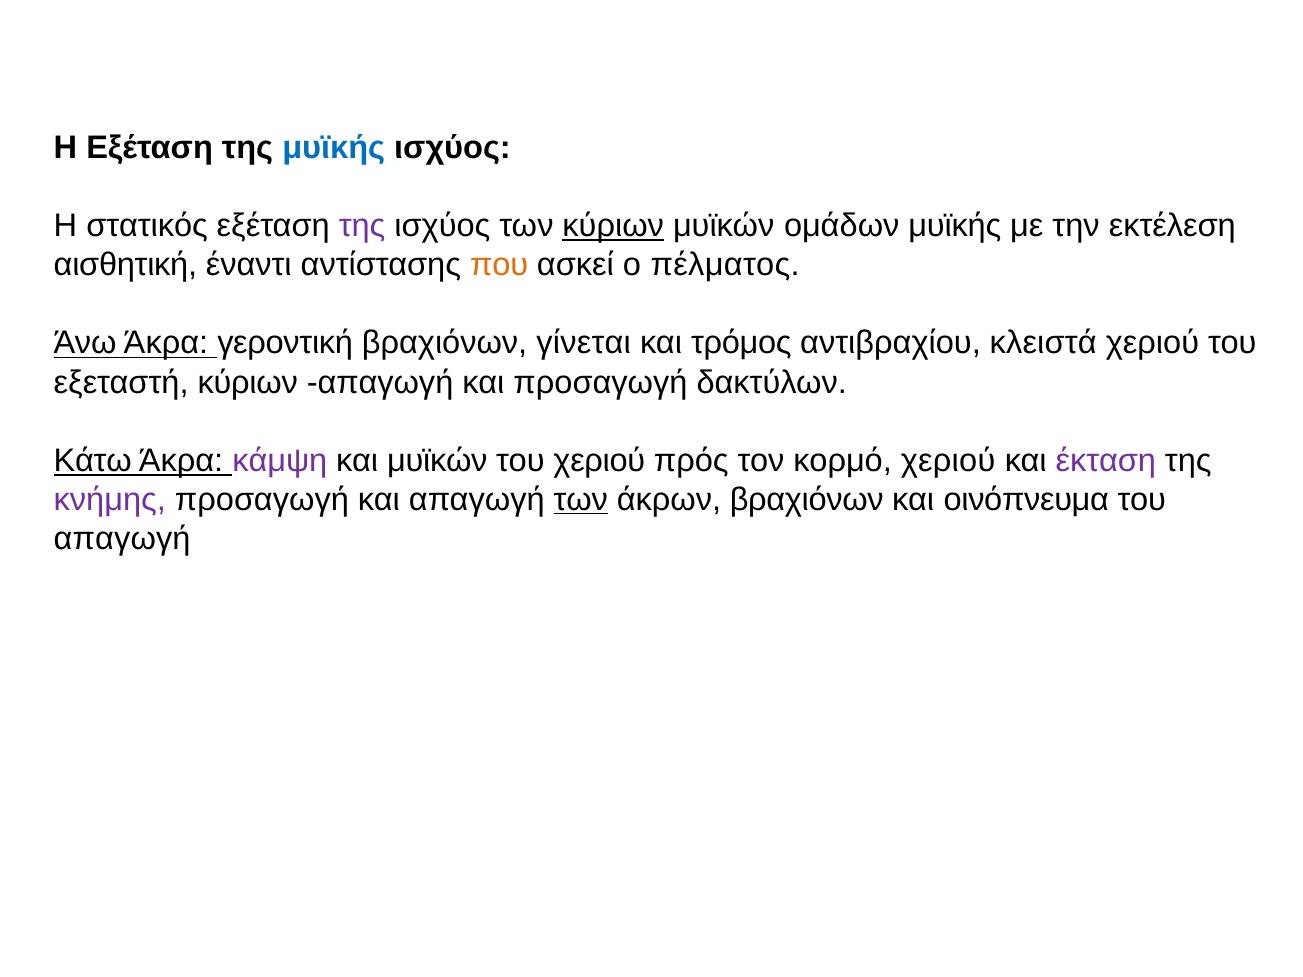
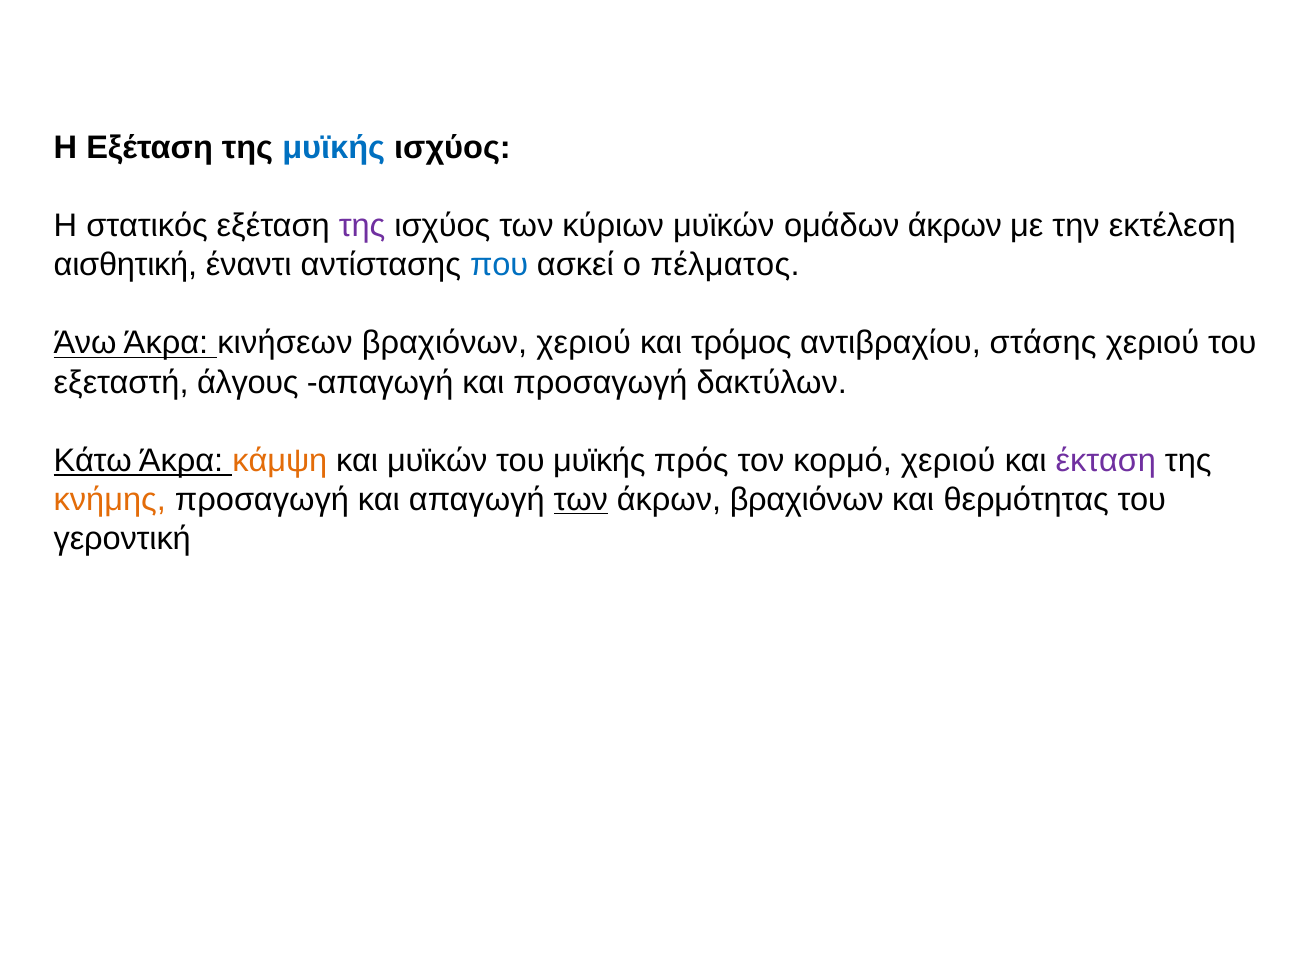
κύριων at (613, 226) underline: present -> none
ομάδων μυϊκής: μυϊκής -> άκρων
που colour: orange -> blue
γεροντική: γεροντική -> κινήσεων
βραχιόνων γίνεται: γίνεται -> χεριού
κλειστά: κλειστά -> στάσης
εξεταστή κύριων: κύριων -> άλγους
κάμψη colour: purple -> orange
του χεριού: χεριού -> μυϊκής
κνήμης colour: purple -> orange
οινόπνευμα: οινόπνευμα -> θερμότητας
απαγωγή at (122, 539): απαγωγή -> γεροντική
